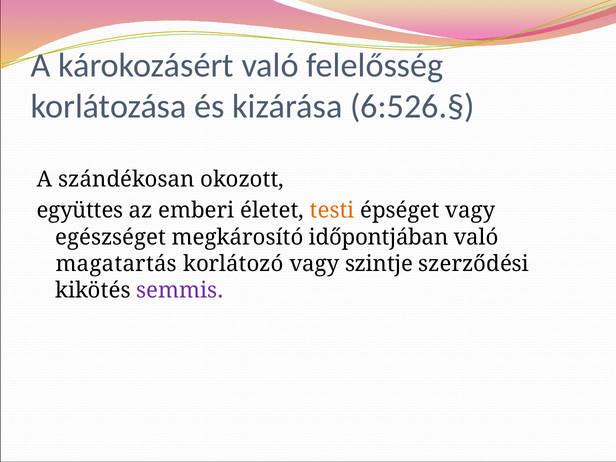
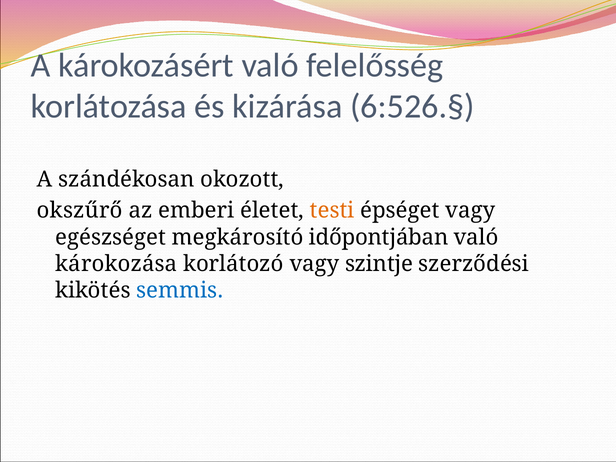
együttes: együttes -> okszűrő
magatartás: magatartás -> károkozása
semmis colour: purple -> blue
